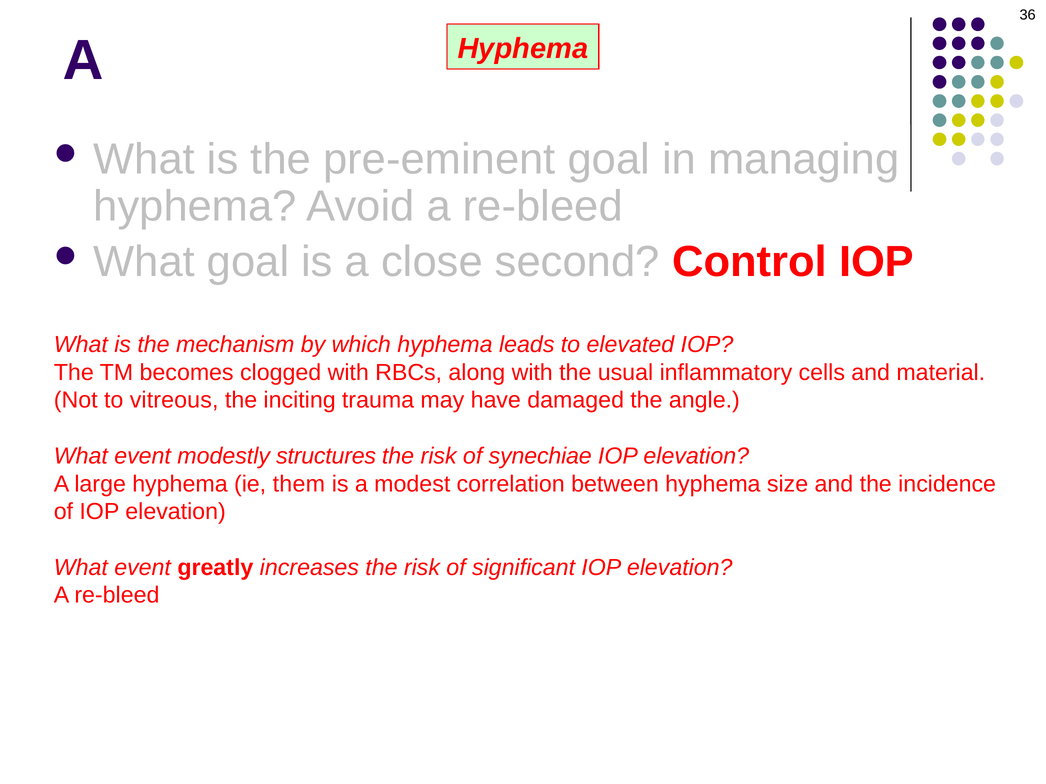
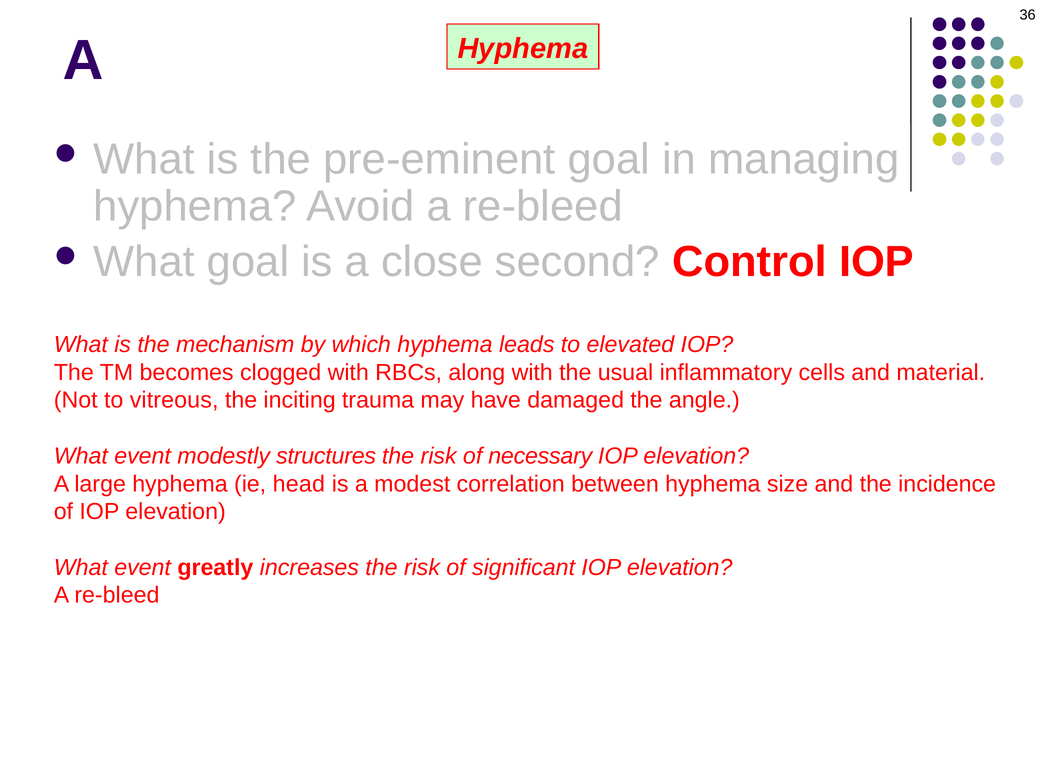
synechiae: synechiae -> necessary
them: them -> head
